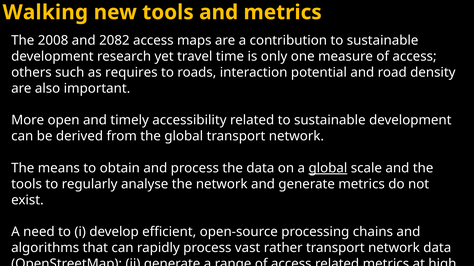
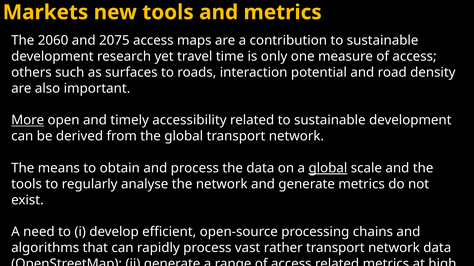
Walking: Walking -> Markets
2008: 2008 -> 2060
2082: 2082 -> 2075
requires: requires -> surfaces
More underline: none -> present
